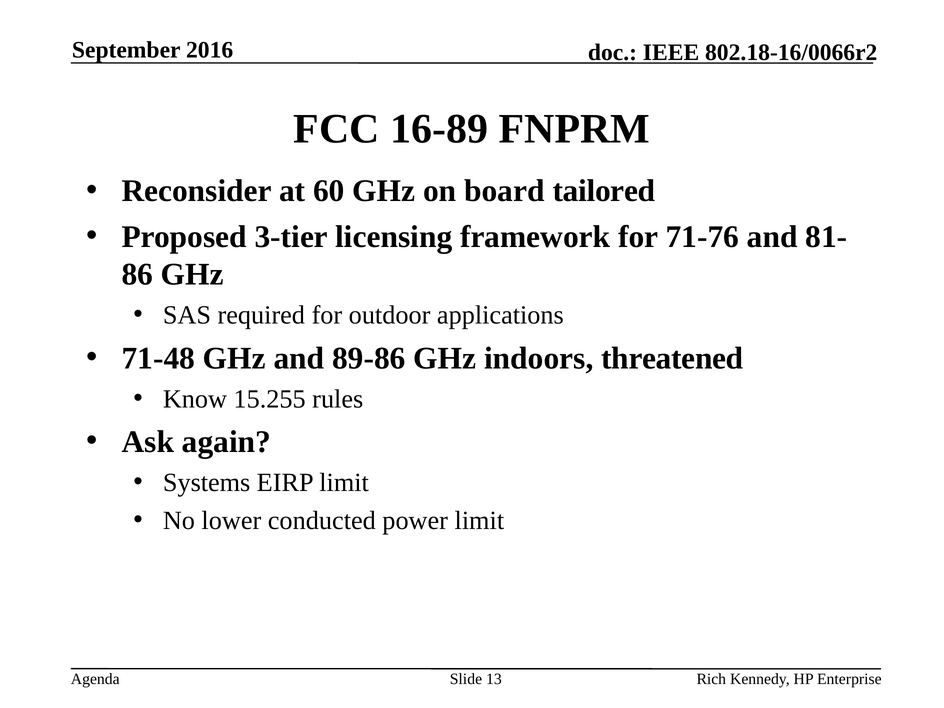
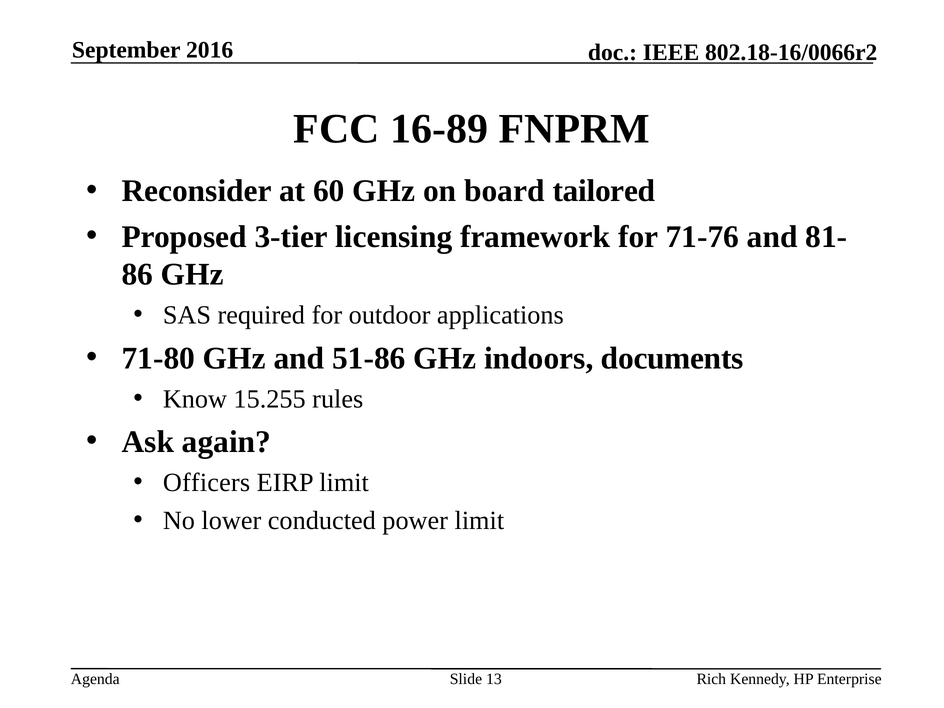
71-48: 71-48 -> 71-80
89-86: 89-86 -> 51-86
threatened: threatened -> documents
Systems: Systems -> Officers
